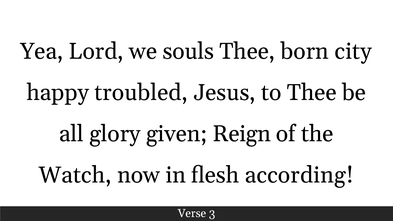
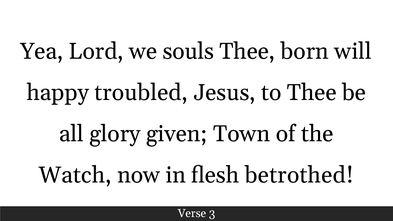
city: city -> will
Reign: Reign -> Town
according: according -> betrothed
